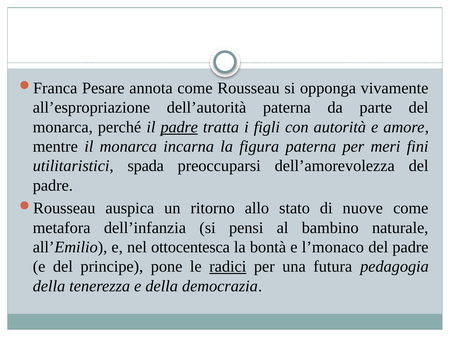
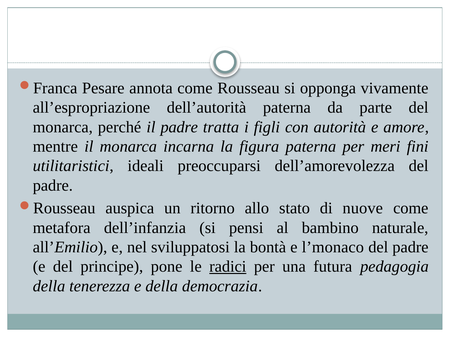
padre at (179, 127) underline: present -> none
spada: spada -> ideali
ottocentesca: ottocentesca -> sviluppatosi
